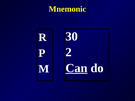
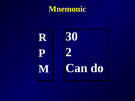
Can underline: present -> none
